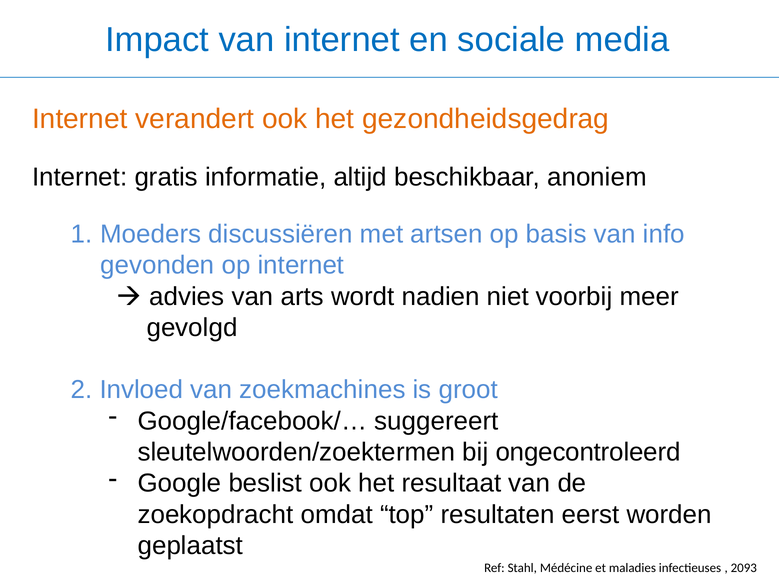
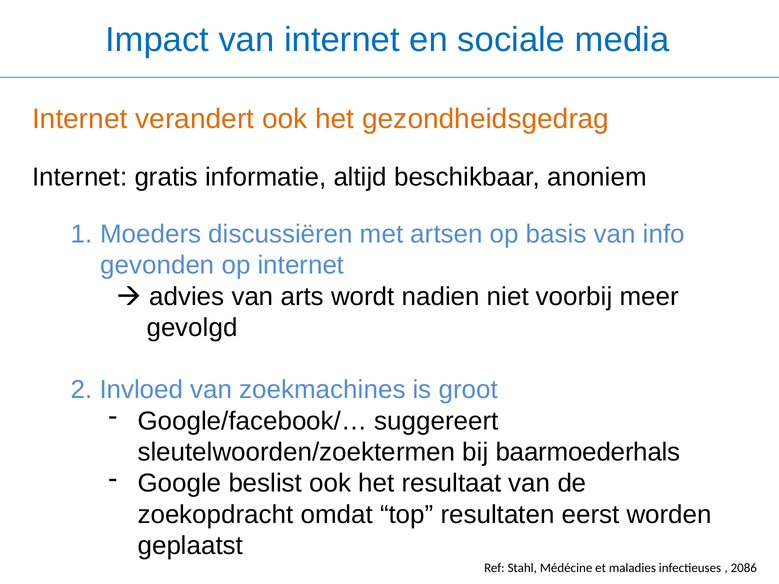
ongecontroleerd: ongecontroleerd -> baarmoederhals
2093: 2093 -> 2086
